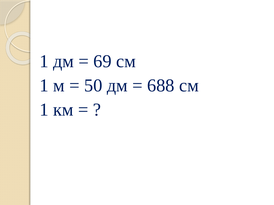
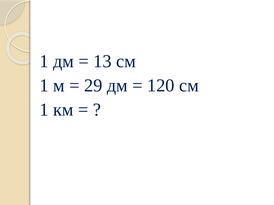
69: 69 -> 13
50: 50 -> 29
688: 688 -> 120
